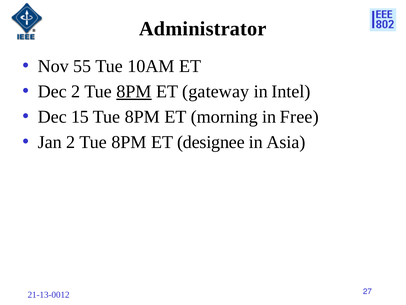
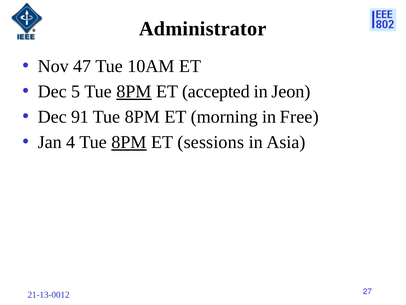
55: 55 -> 47
Dec 2: 2 -> 5
gateway: gateway -> accepted
Intel: Intel -> Jeon
15: 15 -> 91
Jan 2: 2 -> 4
8PM at (129, 142) underline: none -> present
designee: designee -> sessions
